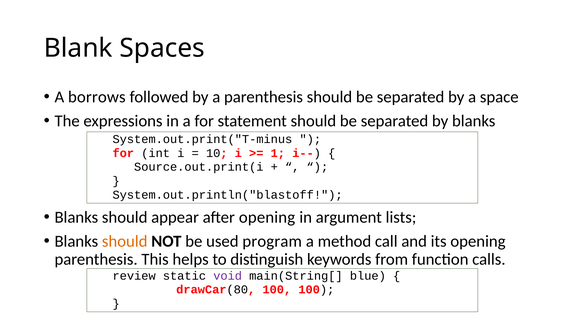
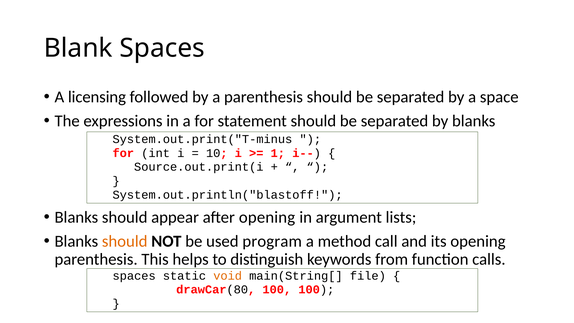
borrows: borrows -> licensing
review at (134, 276): review -> spaces
void colour: purple -> orange
blue: blue -> file
